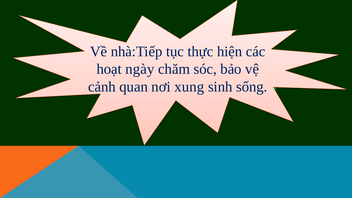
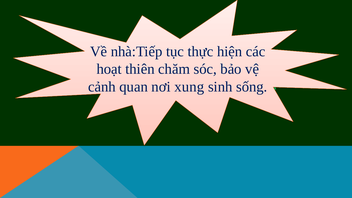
ngày: ngày -> thiên
